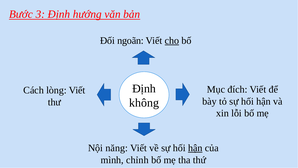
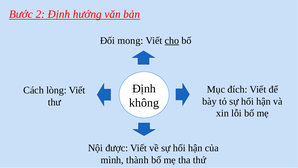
3: 3 -> 2
ngoãn: ngoãn -> mong
năng: năng -> được
hận at (195, 148) underline: present -> none
chỉnh: chỉnh -> thành
